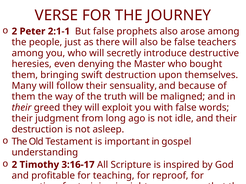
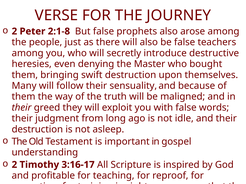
2:1-1: 2:1-1 -> 2:1-8
